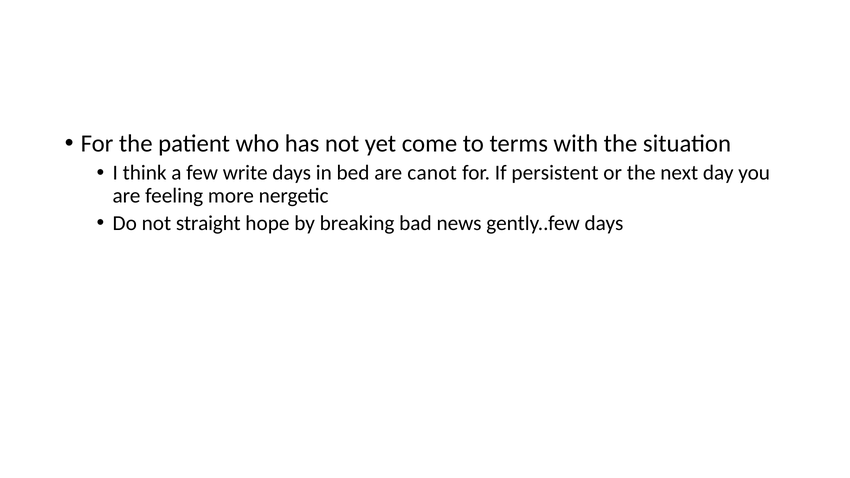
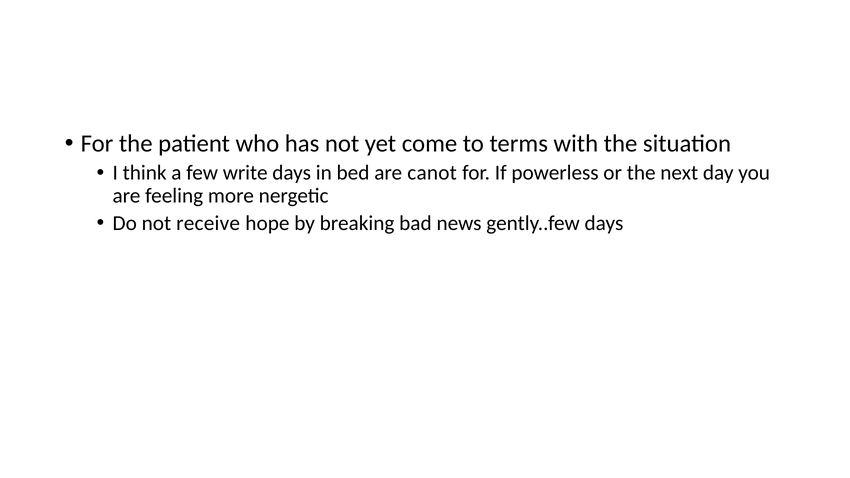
persistent: persistent -> powerless
straight: straight -> receive
